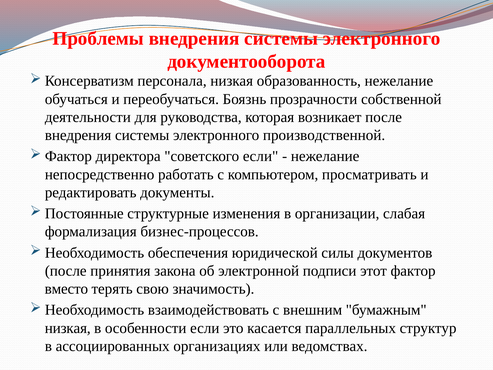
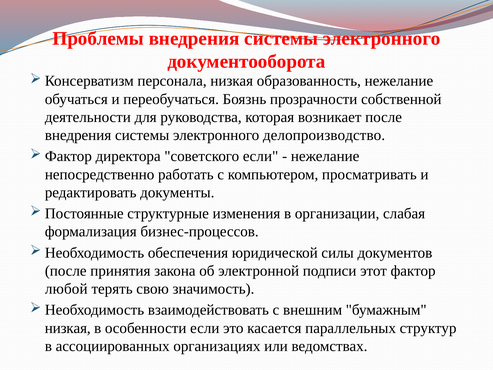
производственной: производственной -> делопроизводство
вместо: вместо -> любой
